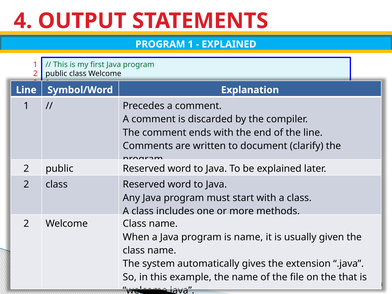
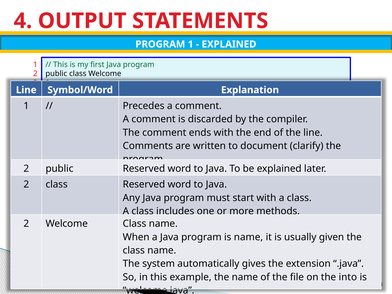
that: that -> into
